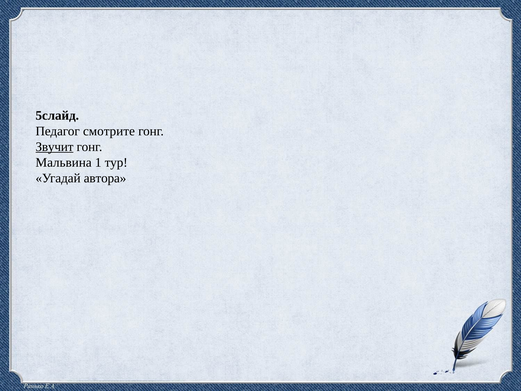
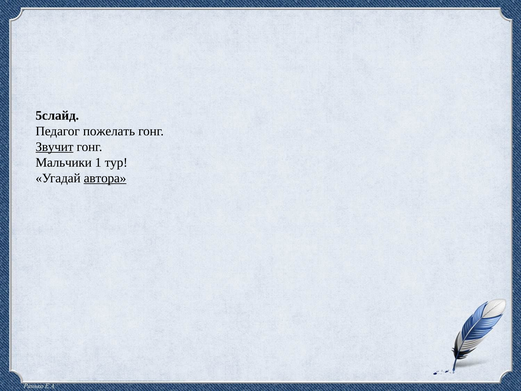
смотрите: смотрите -> пожелать
Мальвина: Мальвина -> Мальчики
автора underline: none -> present
